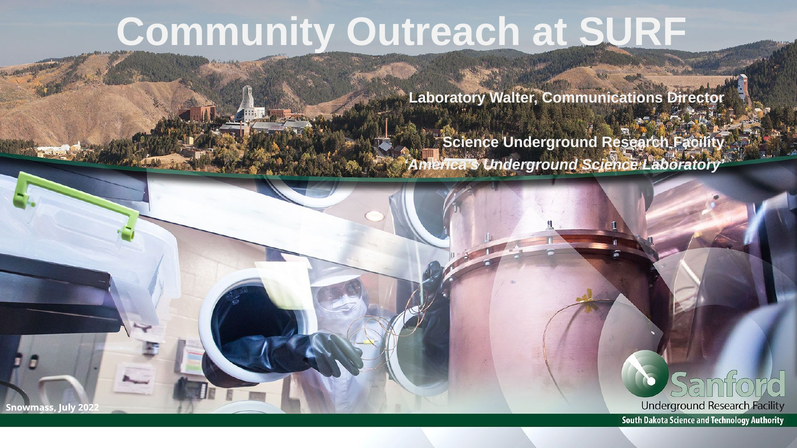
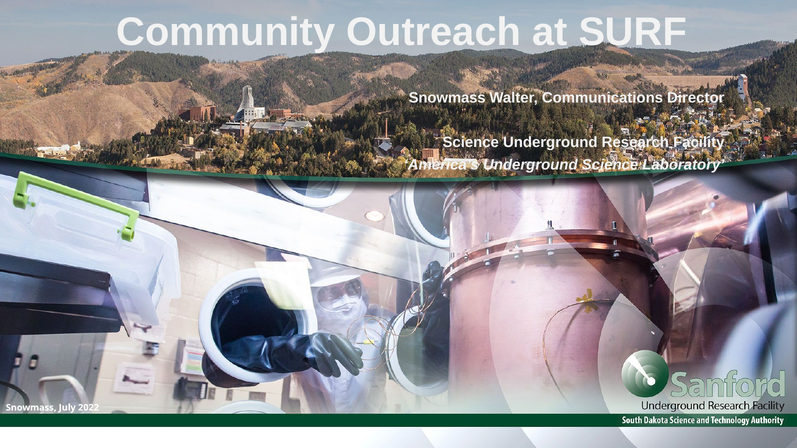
Laboratory at (447, 98): Laboratory -> Snowmass
